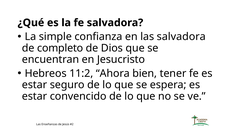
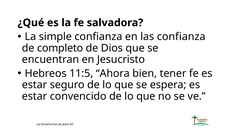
las salvadora: salvadora -> confianza
11:2: 11:2 -> 11:5
